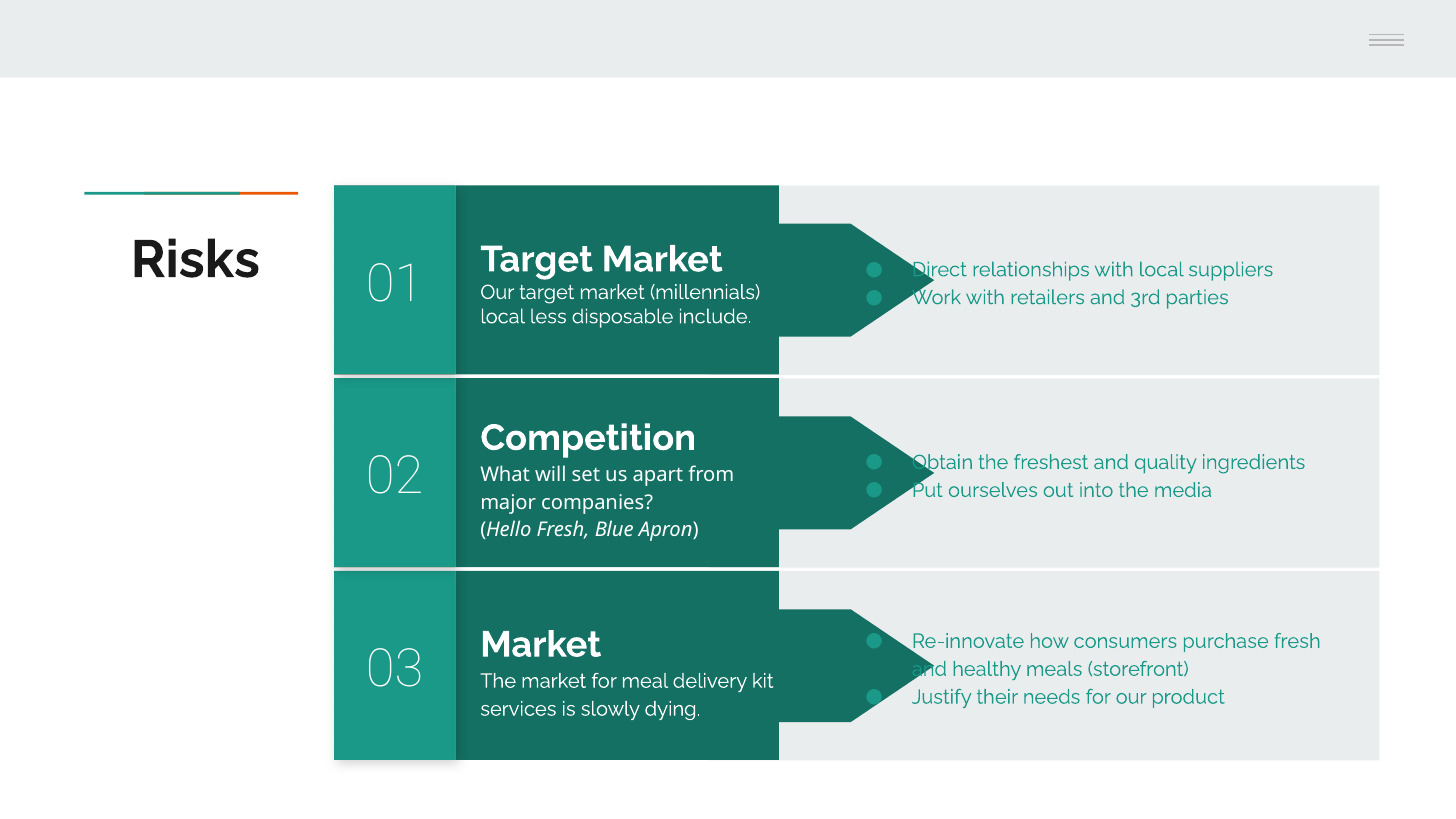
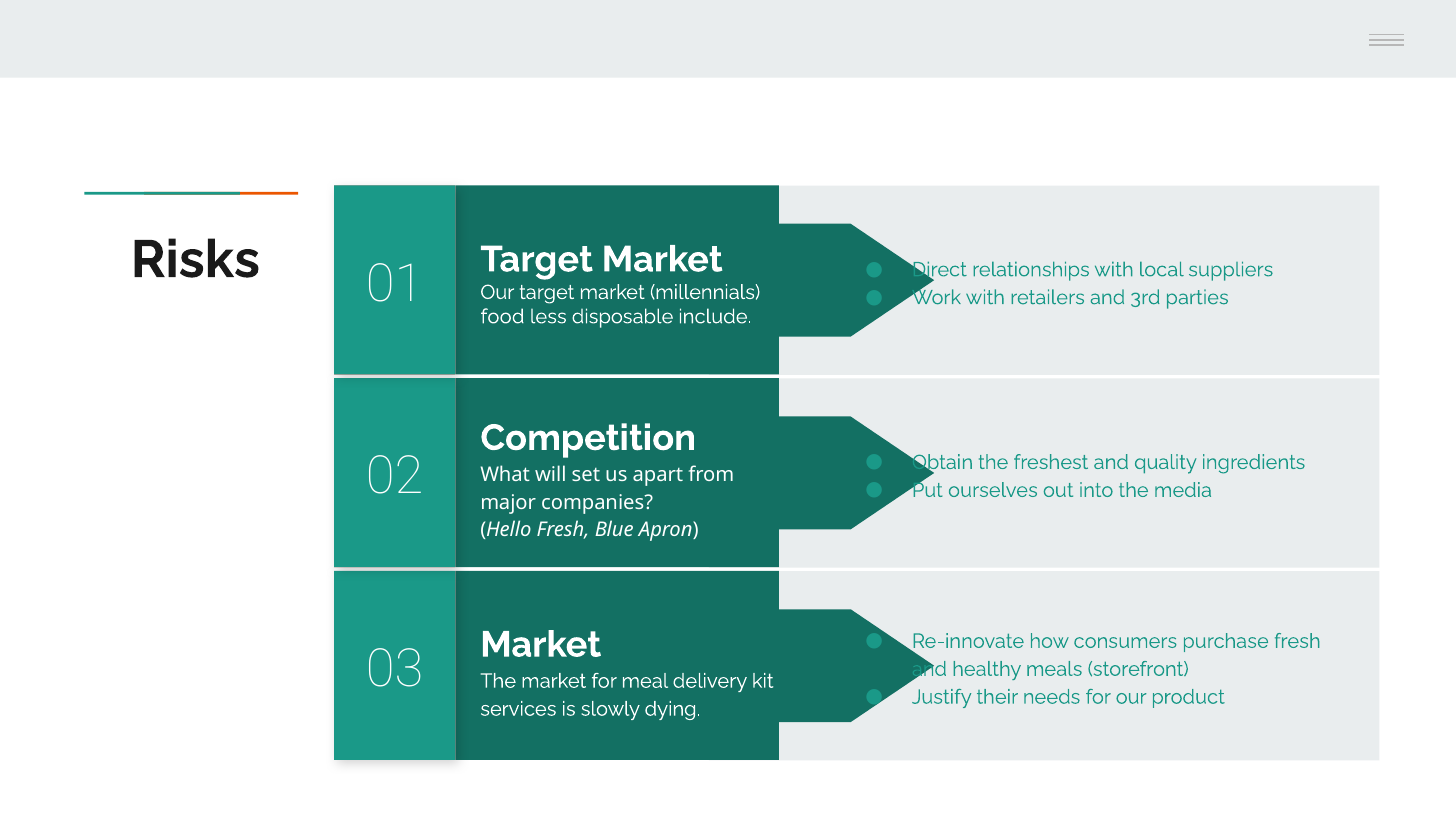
local at (503, 317): local -> food
